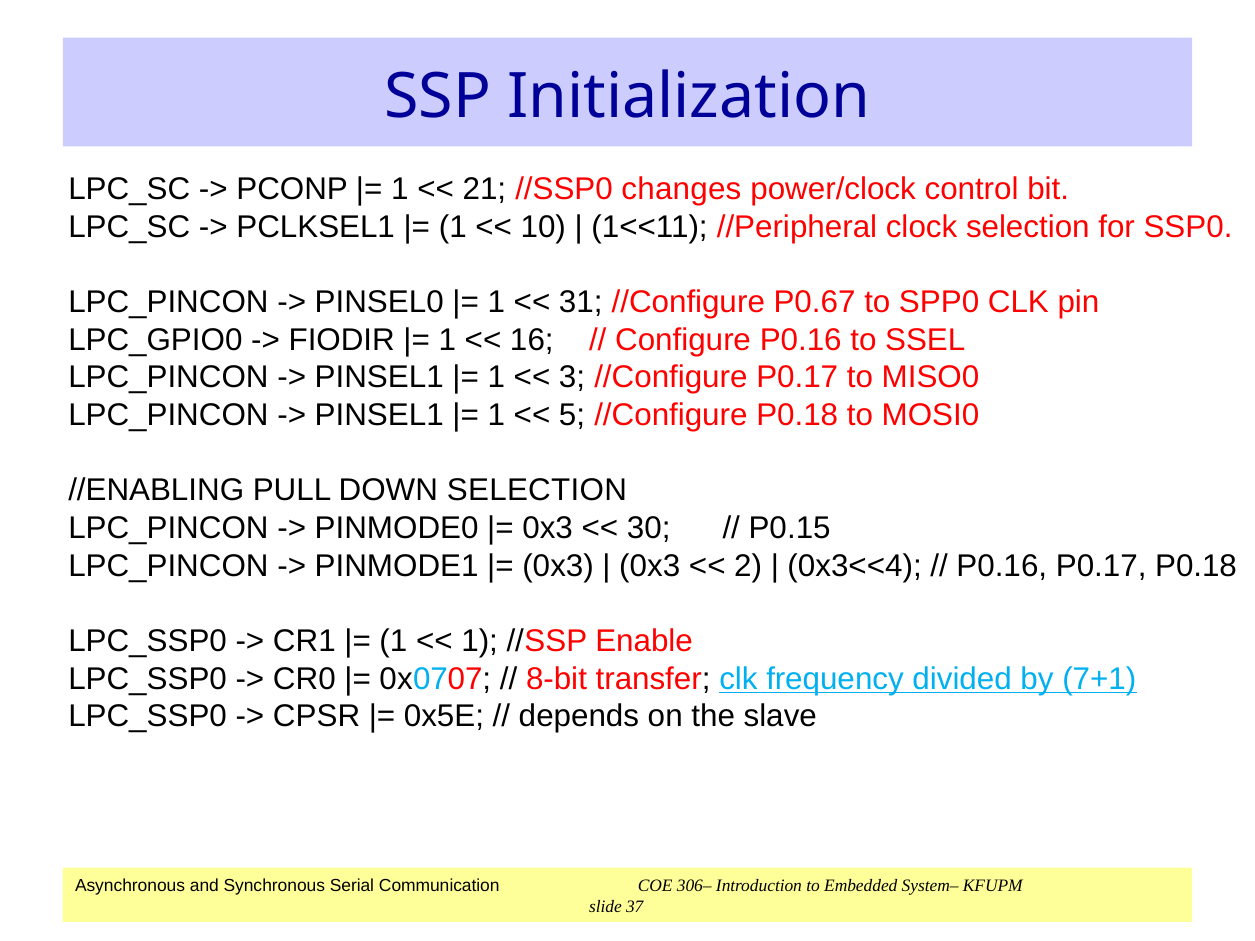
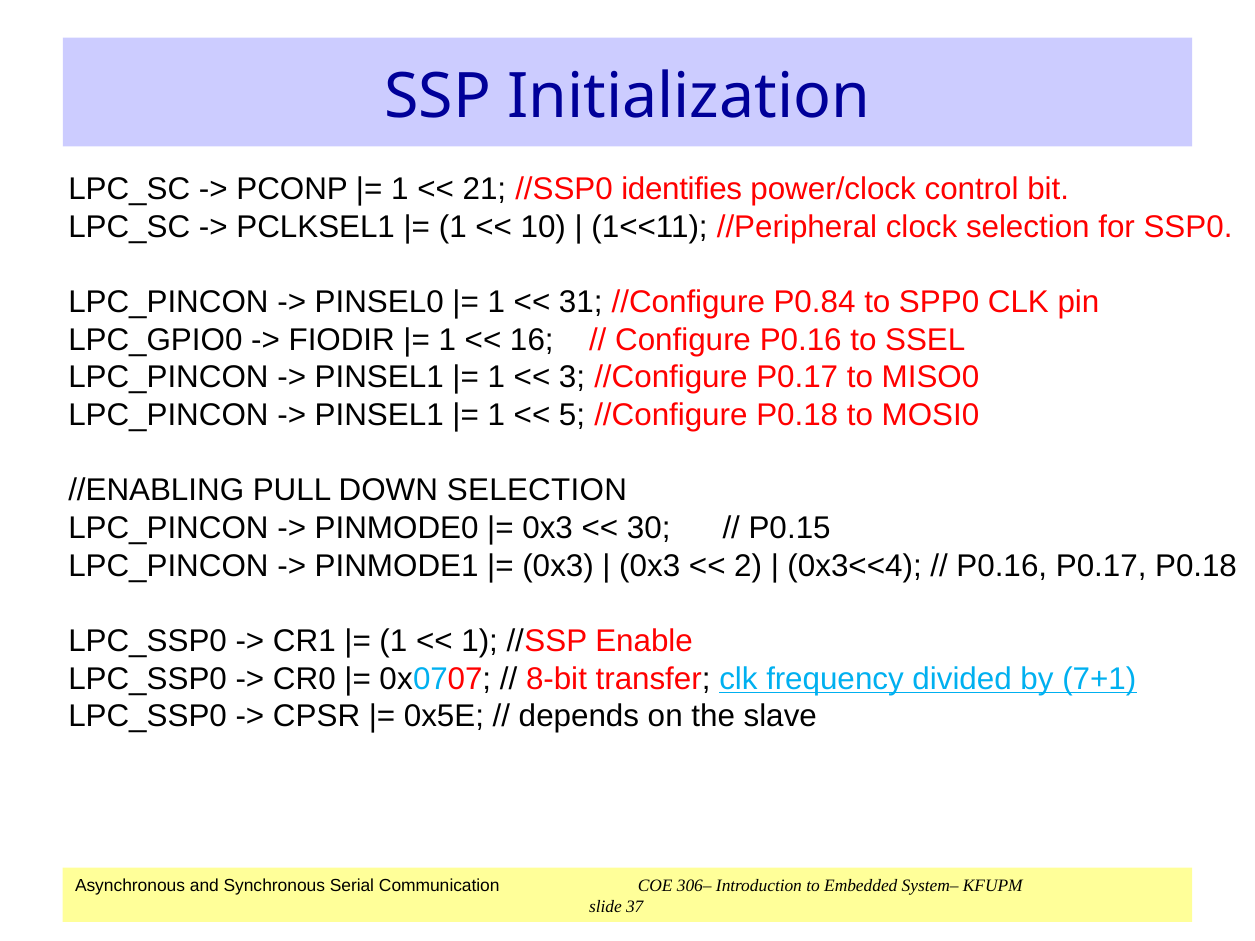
changes: changes -> identifies
P0.67: P0.67 -> P0.84
